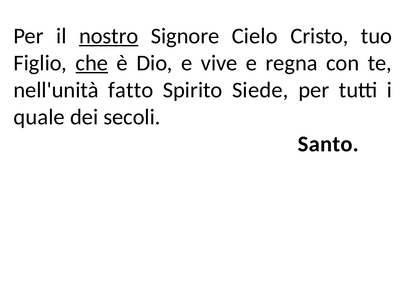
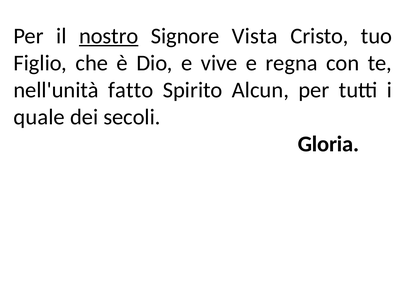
Cielo: Cielo -> Vista
che underline: present -> none
Siede: Siede -> Alcun
Santo: Santo -> Gloria
